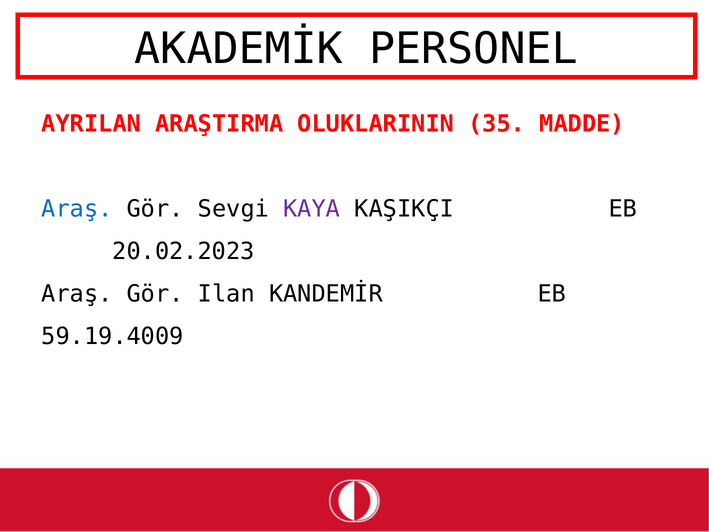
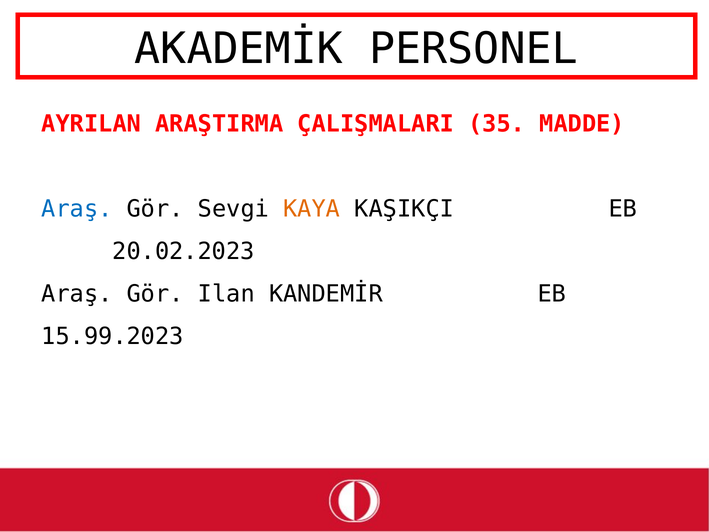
OLUKLARININ: OLUKLARININ -> ÇALIŞMALARI
KAYA colour: purple -> orange
59.19.4009: 59.19.4009 -> 15.99.2023
